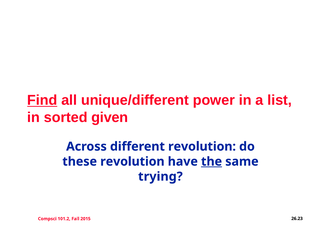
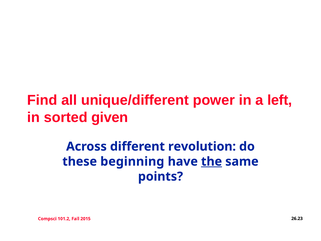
Find underline: present -> none
list: list -> left
these revolution: revolution -> beginning
trying: trying -> points
